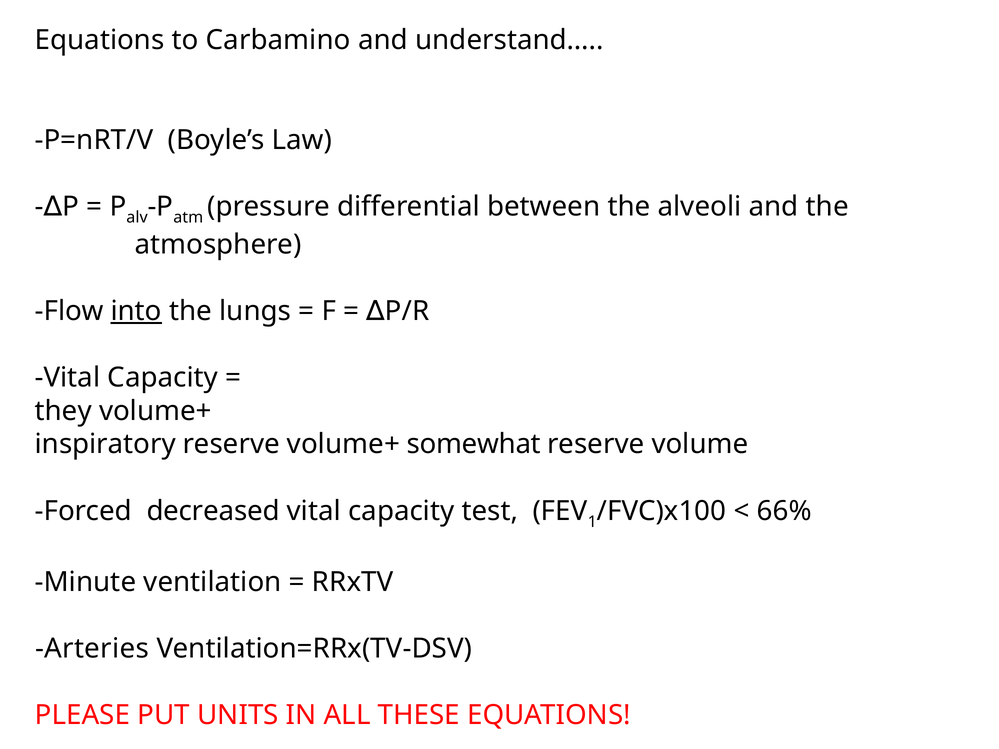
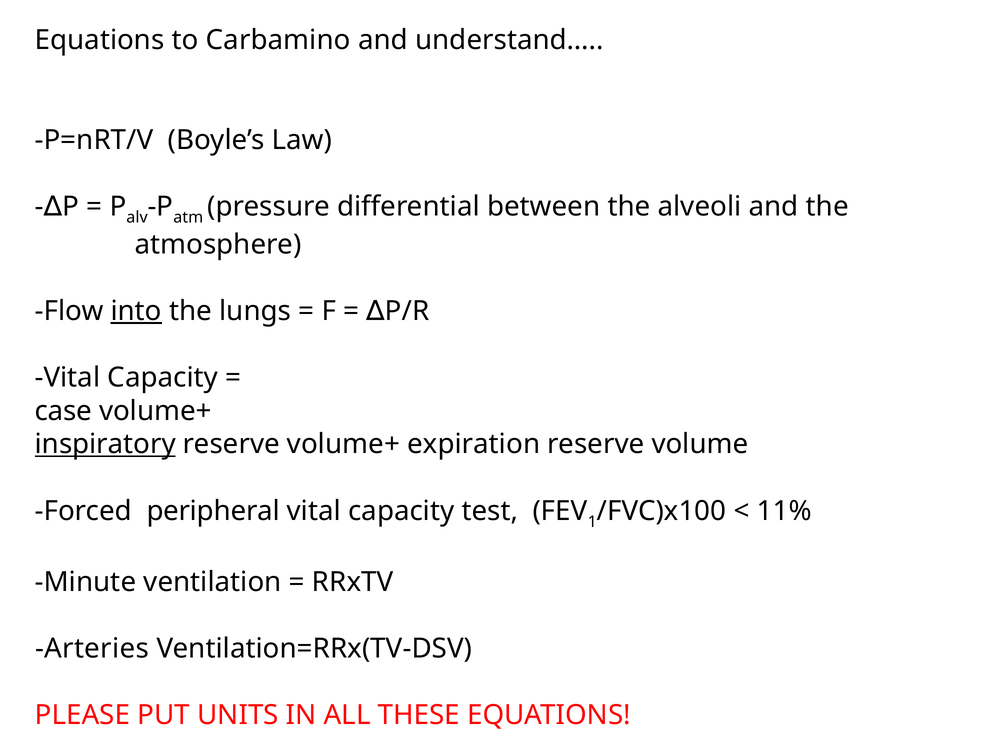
they: they -> case
inspiratory underline: none -> present
somewhat: somewhat -> expiration
decreased: decreased -> peripheral
66%: 66% -> 11%
